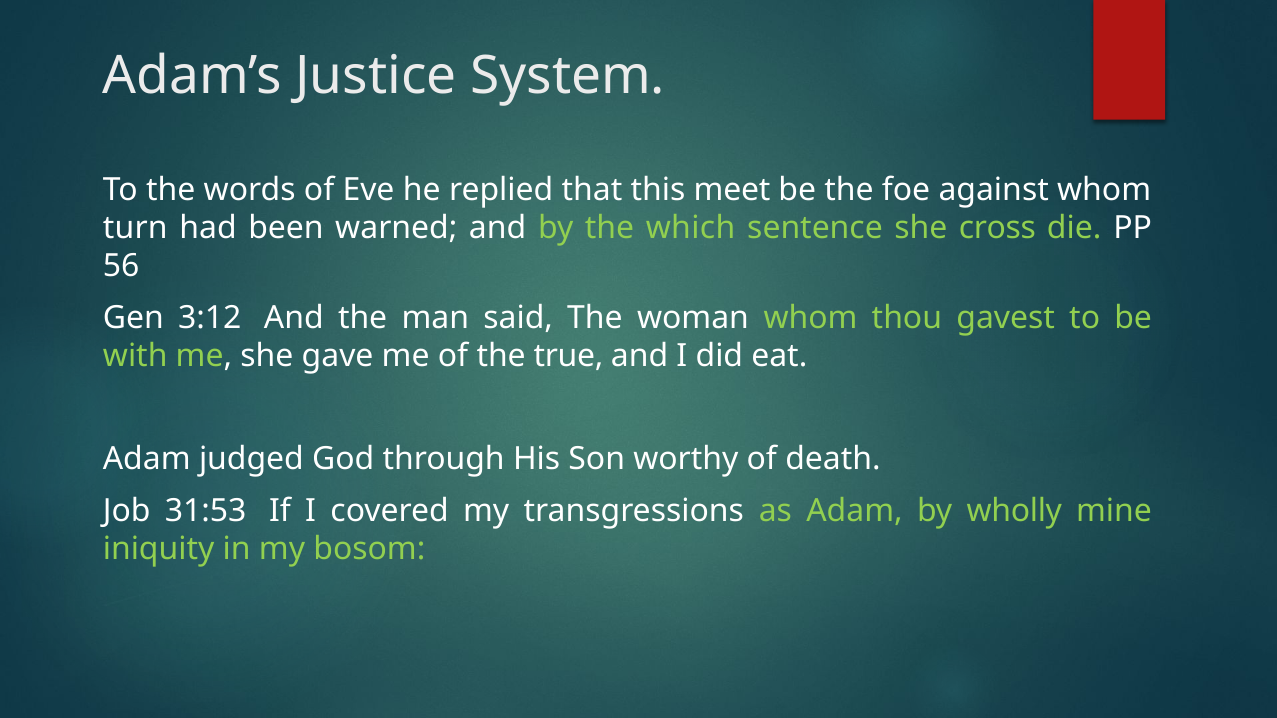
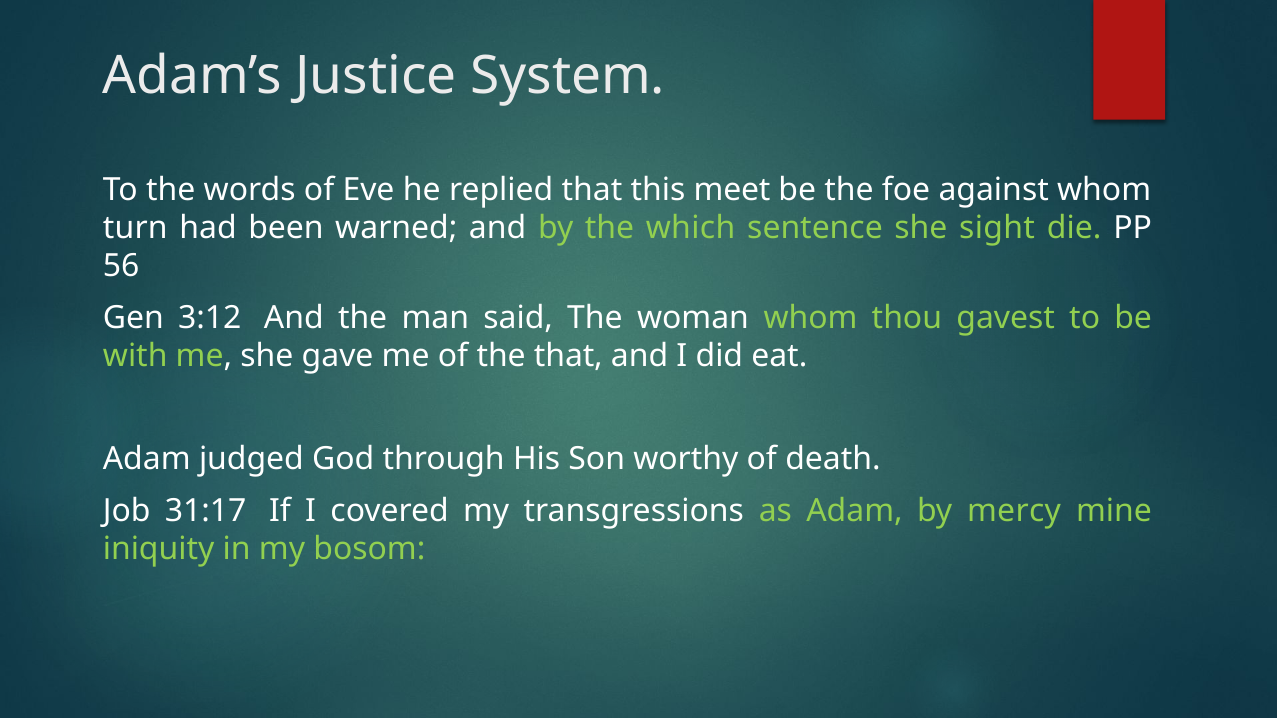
cross: cross -> sight
the true: true -> that
31:53: 31:53 -> 31:17
wholly: wholly -> mercy
